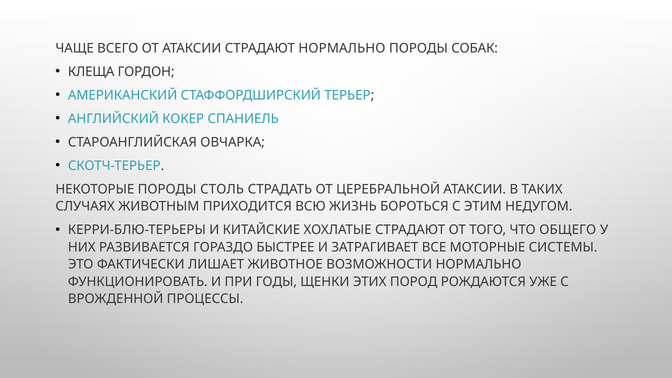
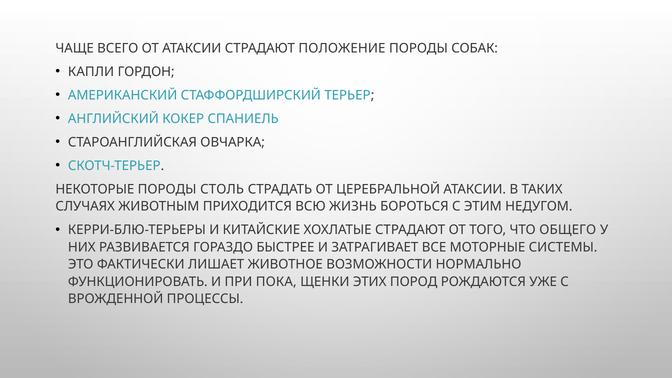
СТРАДАЮТ НОРМАЛЬНО: НОРМАЛЬНО -> ПОЛОЖЕНИЕ
КЛЕЩА: КЛЕЩА -> КАПЛИ
ГОДЫ: ГОДЫ -> ПОКА
